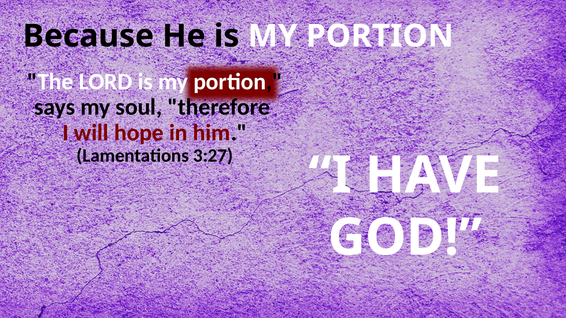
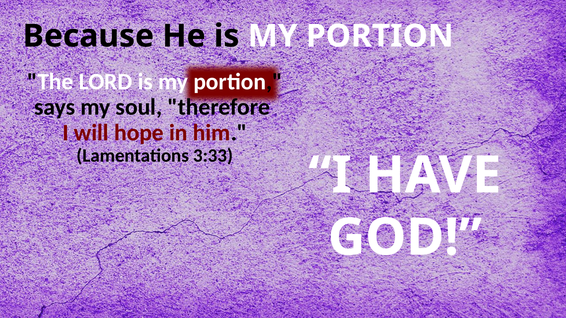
3:27: 3:27 -> 3:33
